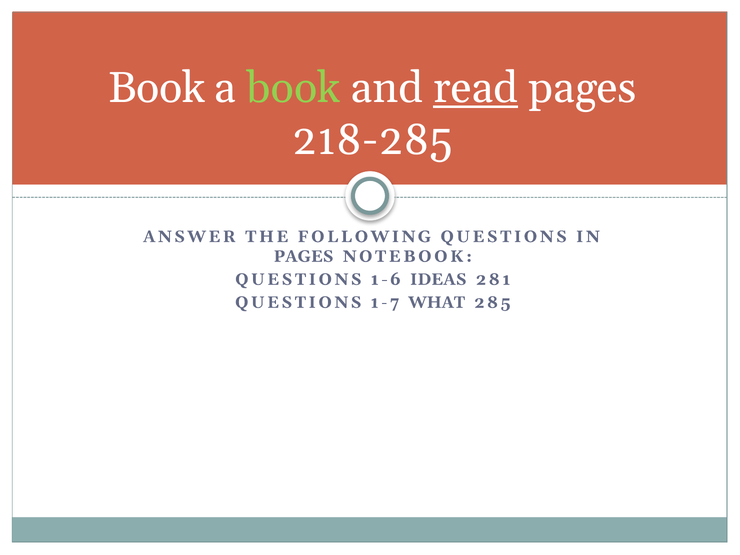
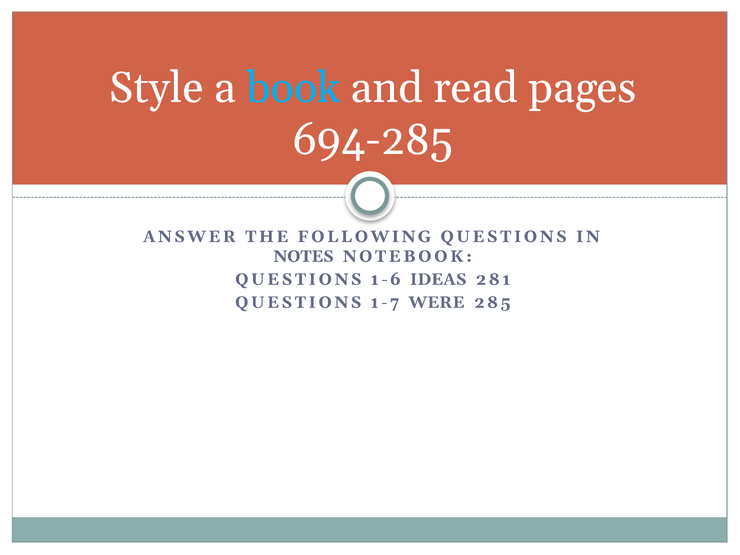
Book at (157, 88): Book -> Style
book at (293, 88) colour: light green -> light blue
read underline: present -> none
218-285: 218-285 -> 694-285
PAGES at (304, 256): PAGES -> NOTES
WHAT: WHAT -> WERE
